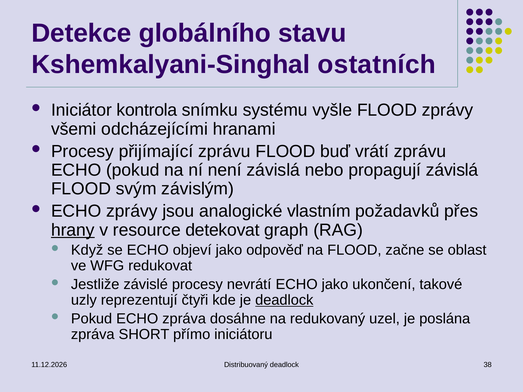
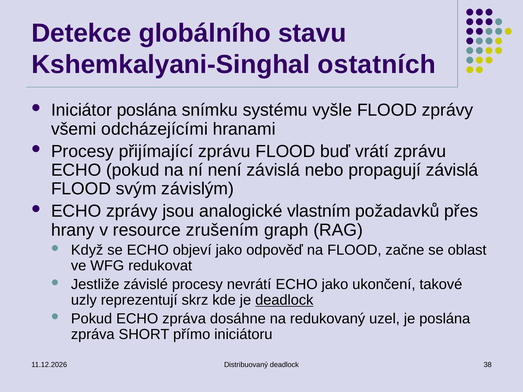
Iniciátor kontrola: kontrola -> poslána
hrany underline: present -> none
detekovat: detekovat -> zrušením
čtyři: čtyři -> skrz
